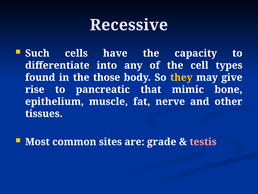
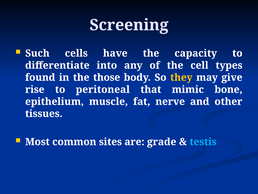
Recessive: Recessive -> Screening
pancreatic: pancreatic -> peritoneal
testis colour: pink -> light blue
